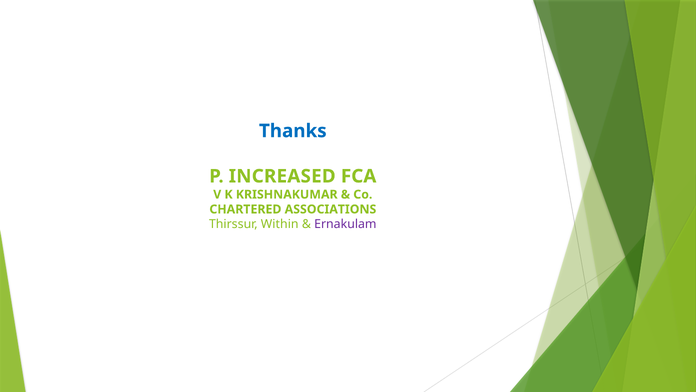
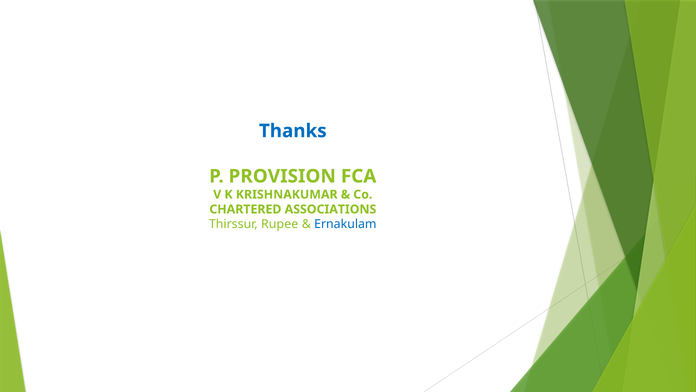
INCREASED: INCREASED -> PROVISION
Within: Within -> Rupee
Ernakulam colour: purple -> blue
